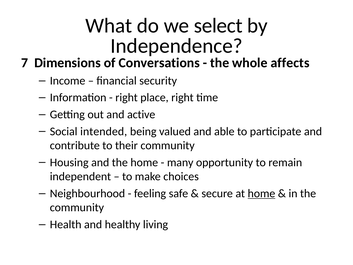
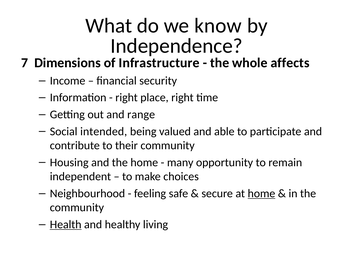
select: select -> know
Conversations: Conversations -> Infrastructure
active: active -> range
Health underline: none -> present
